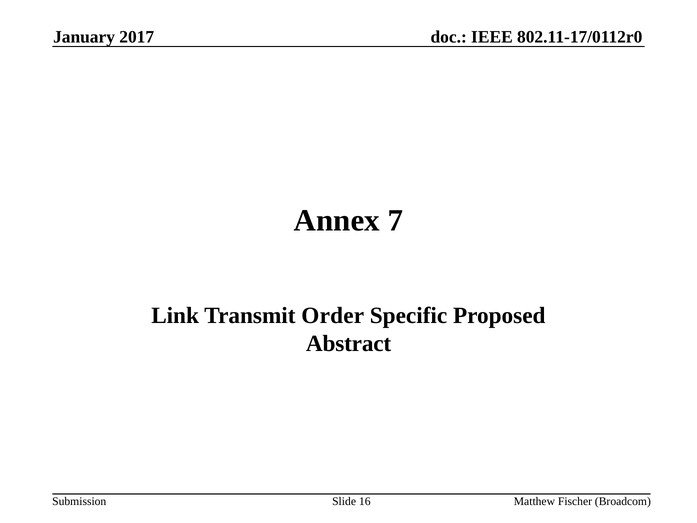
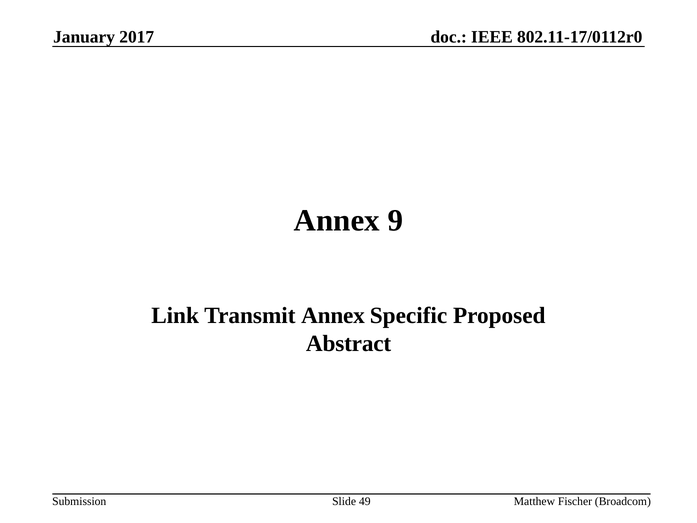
7: 7 -> 9
Transmit Order: Order -> Annex
16: 16 -> 49
